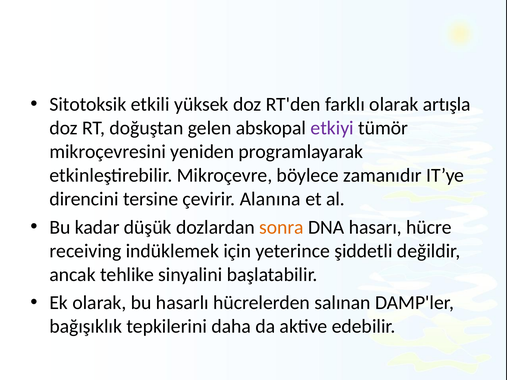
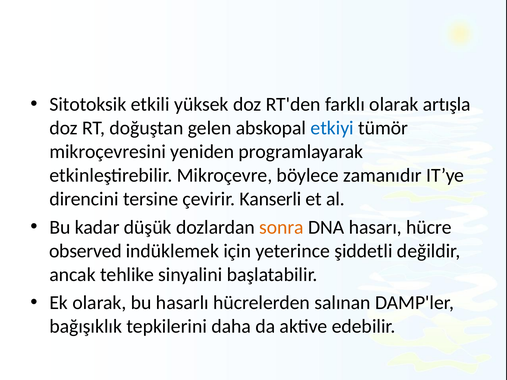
etkiyi colour: purple -> blue
Alanına: Alanına -> Kanserli
receiving: receiving -> observed
